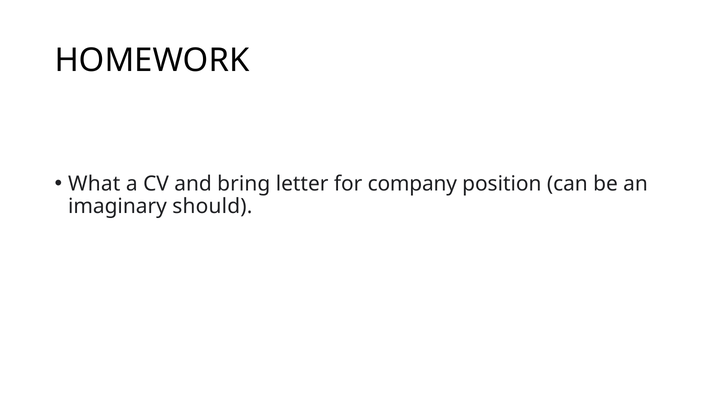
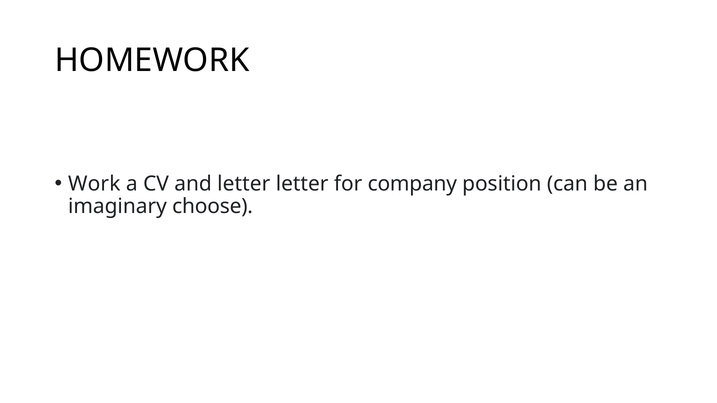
What: What -> Work
and bring: bring -> letter
should: should -> choose
